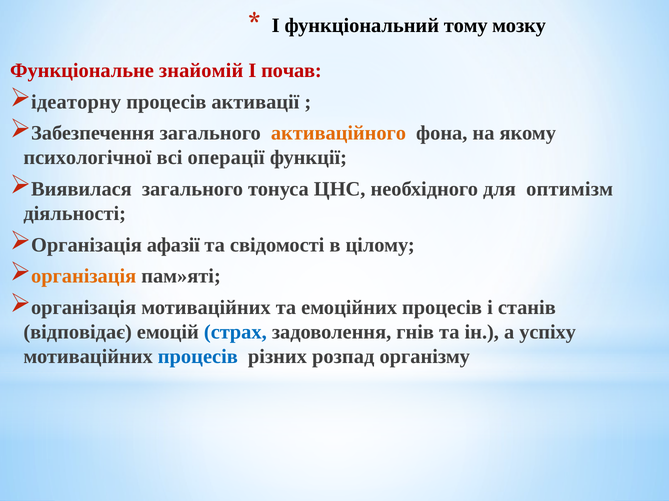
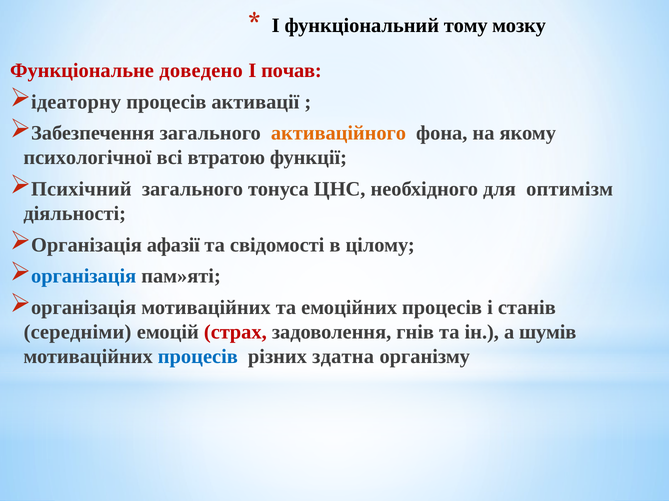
знайомій: знайомій -> доведено
операції: операції -> втратою
Виявилася: Виявилася -> Психічний
організація at (84, 277) colour: orange -> blue
відповідає: відповідає -> середніми
страх colour: blue -> red
успіху: успіху -> шумів
розпад: розпад -> здатна
